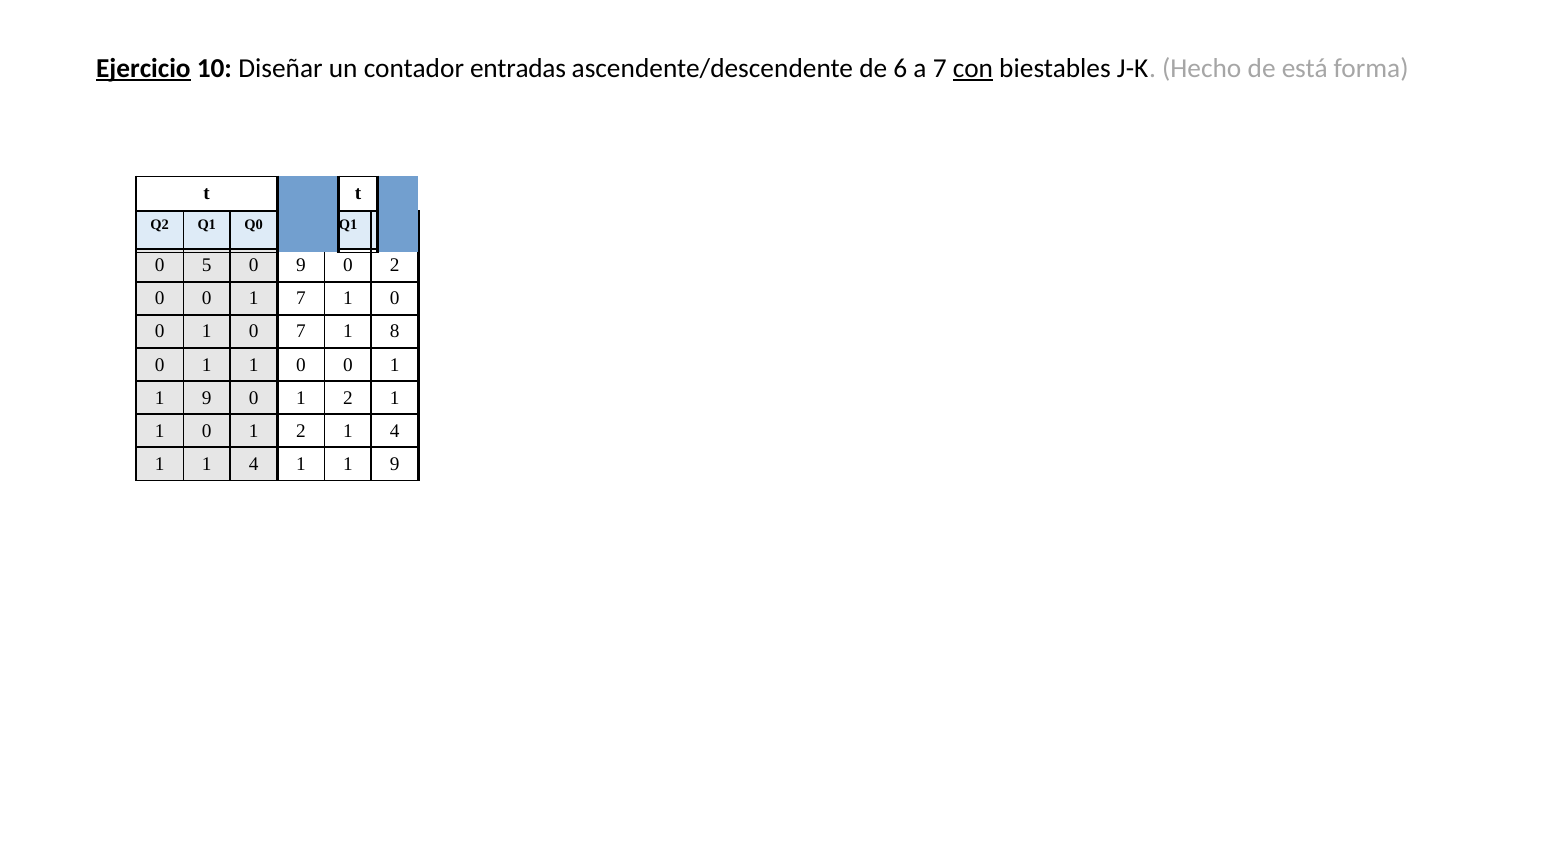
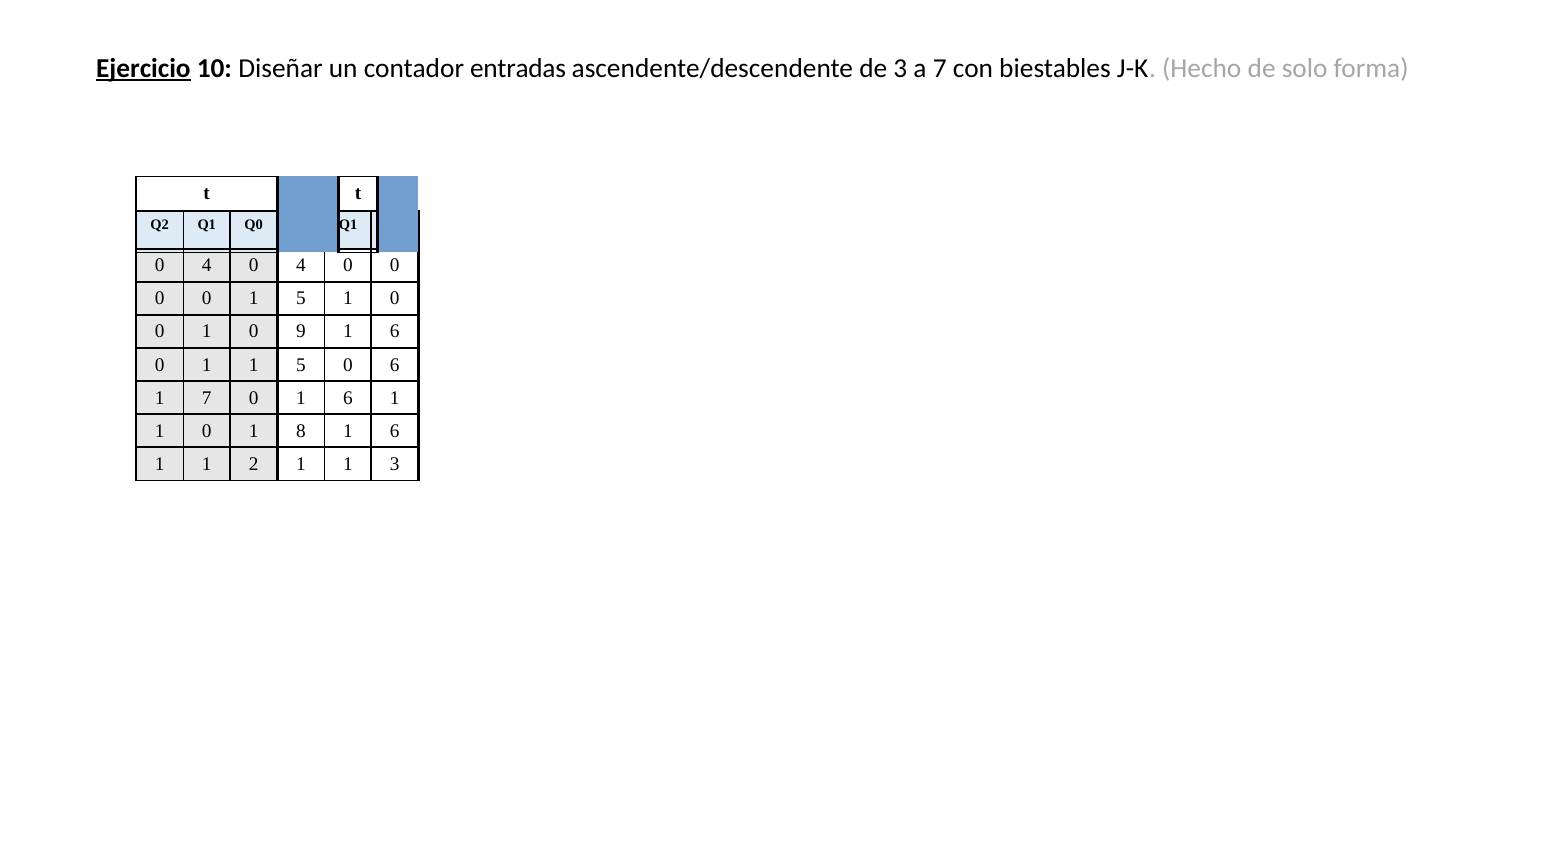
de 6: 6 -> 3
con underline: present -> none
está: está -> solo
5 at (207, 266): 5 -> 4
9 at (301, 266): 9 -> 4
2 at (395, 266): 2 -> 0
0 1 7: 7 -> 5
0 7: 7 -> 9
8 at (395, 332): 8 -> 6
0 1 1 0: 0 -> 5
1 at (395, 365): 1 -> 6
9 at (207, 398): 9 -> 7
2 at (348, 398): 2 -> 6
1 0 1 2: 2 -> 8
4 at (395, 431): 4 -> 6
1 1 4: 4 -> 2
9 at (395, 464): 9 -> 3
